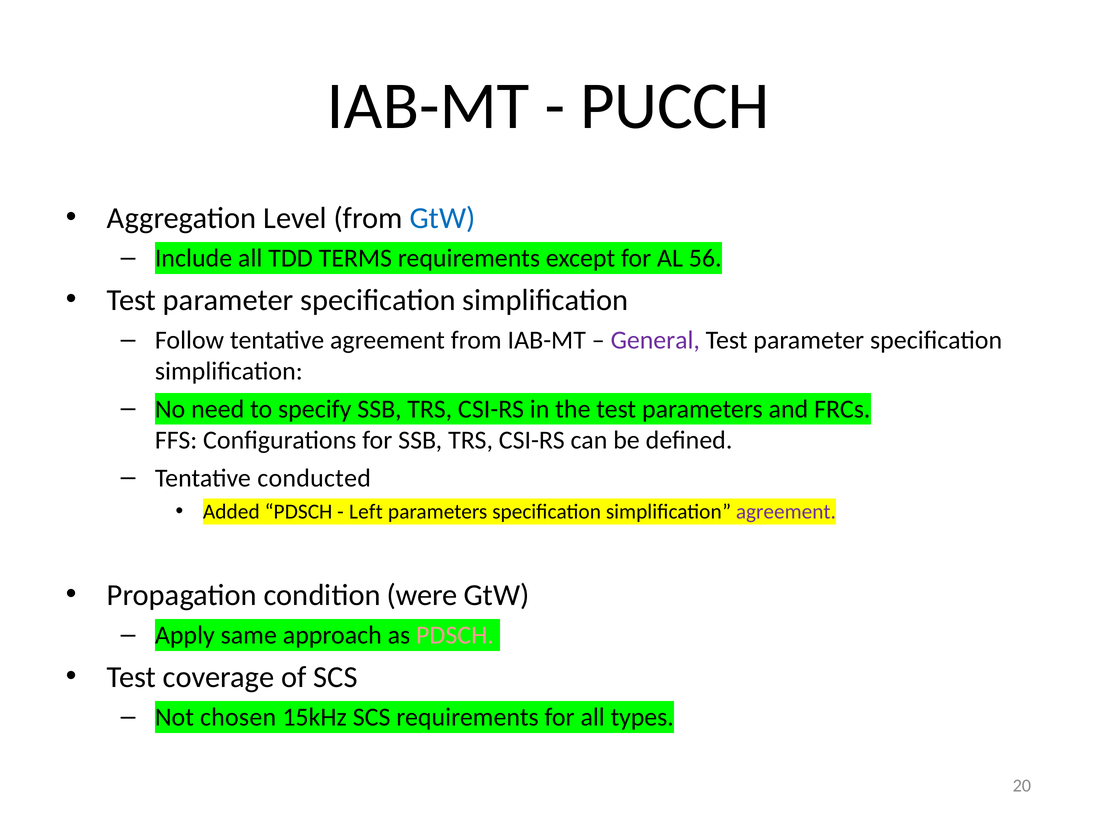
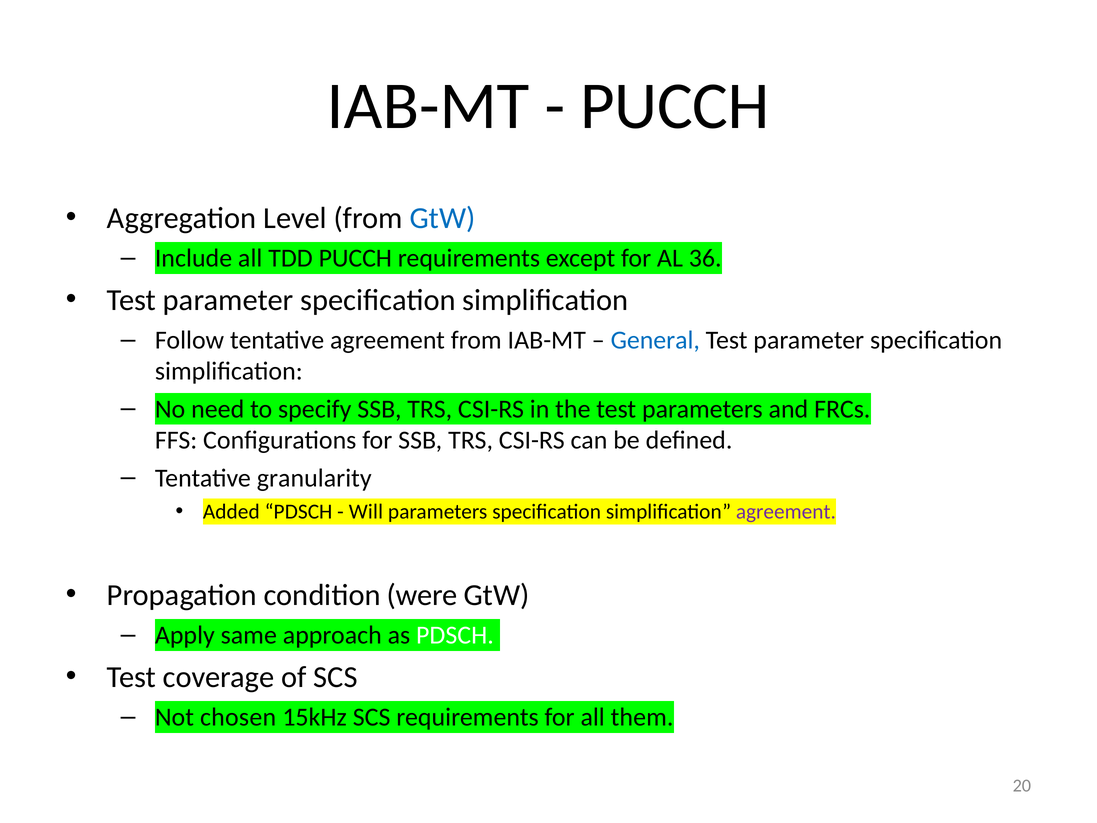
TDD TERMS: TERMS -> PUCCH
56: 56 -> 36
General colour: purple -> blue
conducted: conducted -> granularity
Left: Left -> Will
PDSCH at (455, 635) colour: pink -> white
types: types -> them
